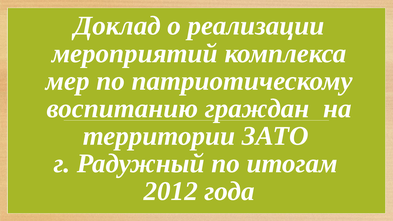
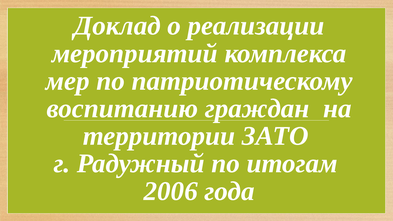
2012: 2012 -> 2006
